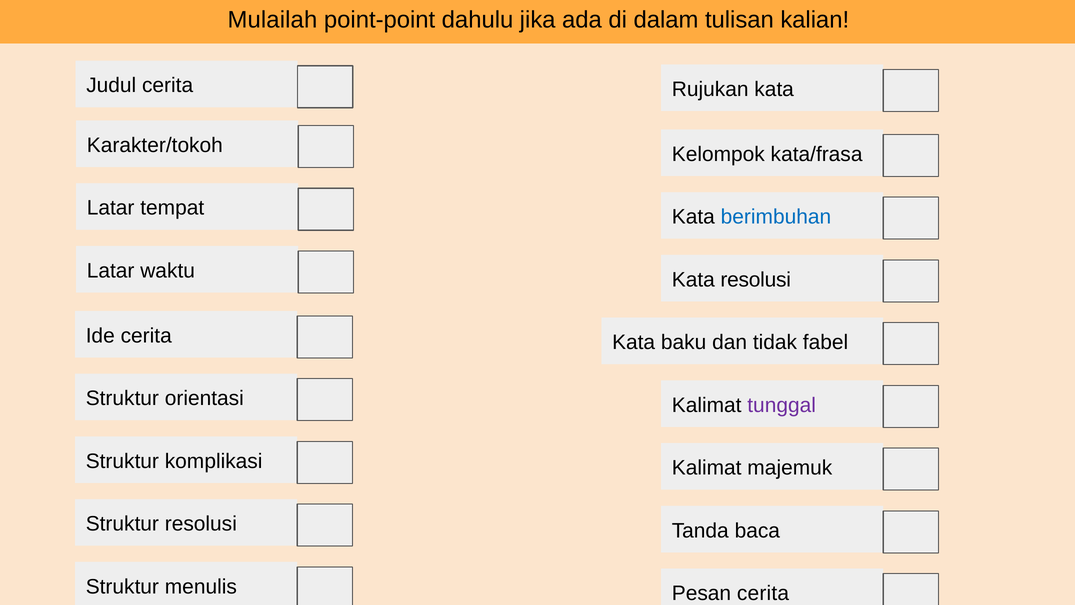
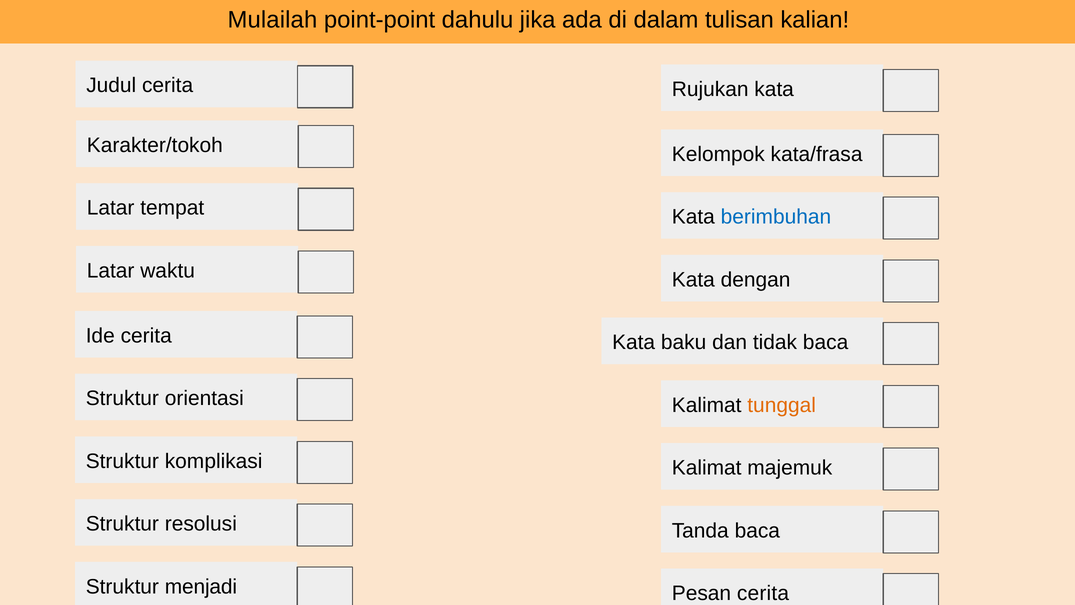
Kata resolusi: resolusi -> dengan
tidak fabel: fabel -> baca
tunggal colour: purple -> orange
menulis: menulis -> menjadi
